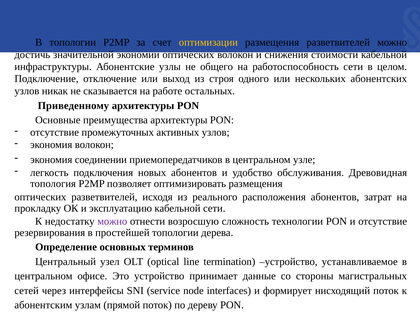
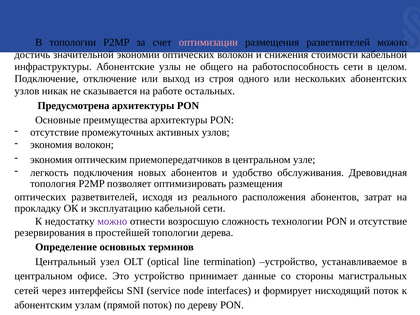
оптимизации colour: yellow -> pink
Приведенному: Приведенному -> Предусмотрена
соединении: соединении -> оптическим
